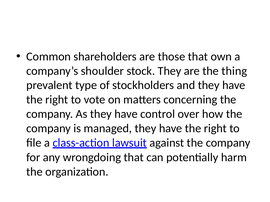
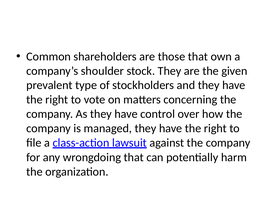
thing: thing -> given
